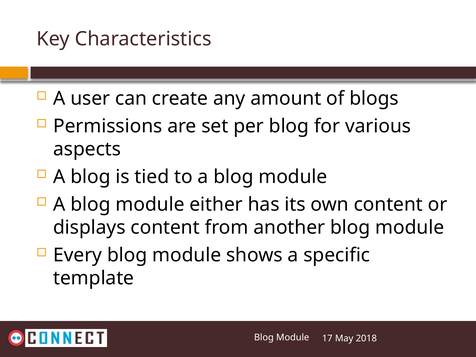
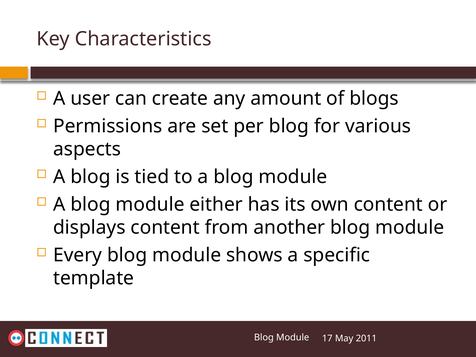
2018: 2018 -> 2011
